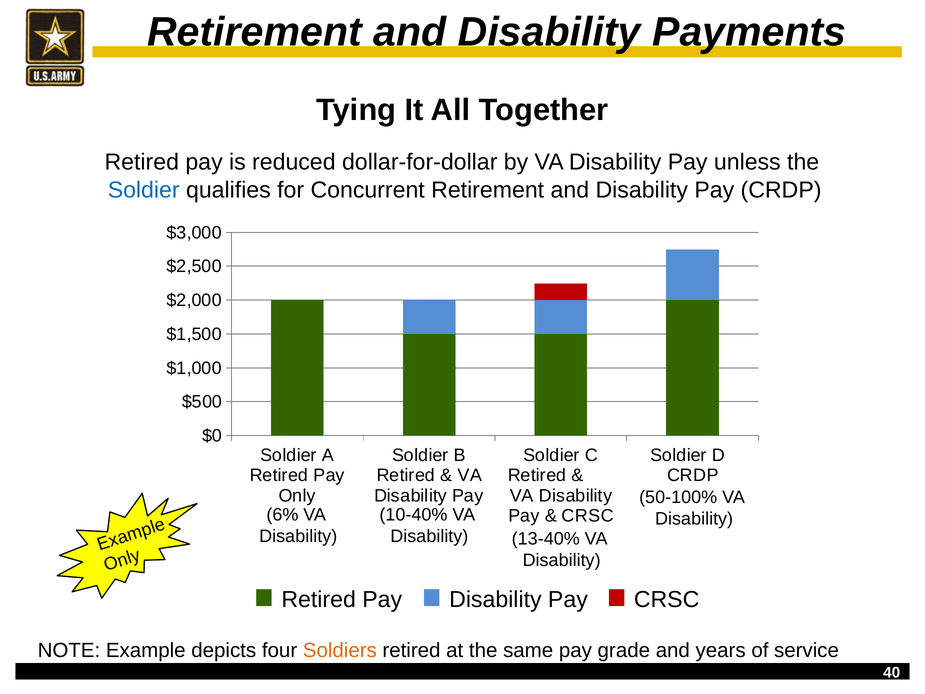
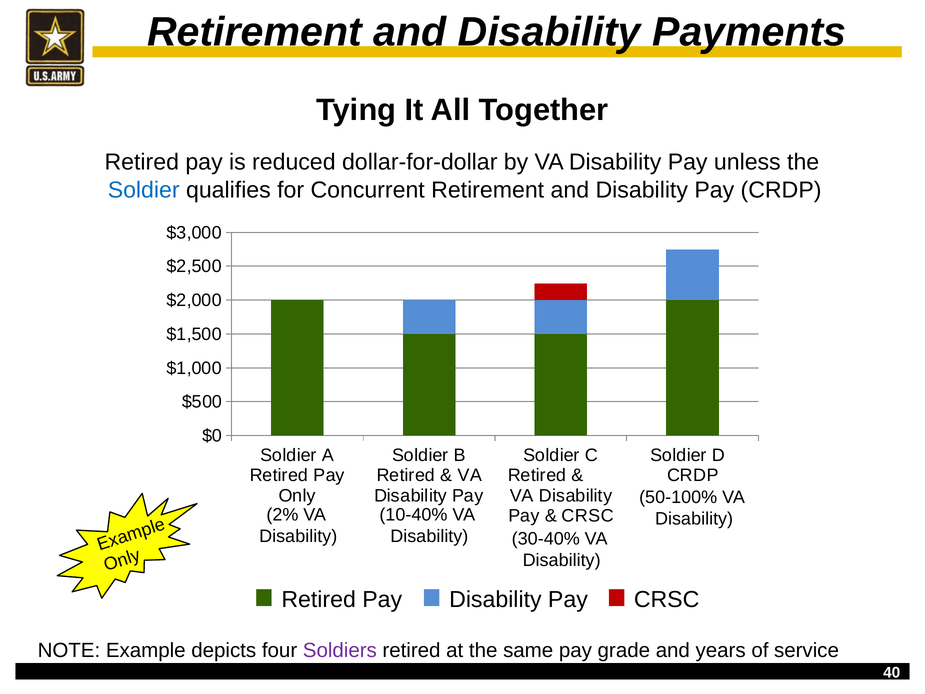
6%: 6% -> 2%
13-40%: 13-40% -> 30-40%
Soldiers colour: orange -> purple
